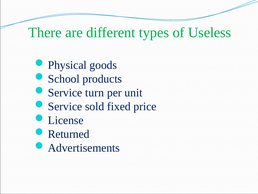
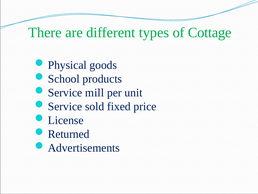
Useless: Useless -> Cottage
turn: turn -> mill
